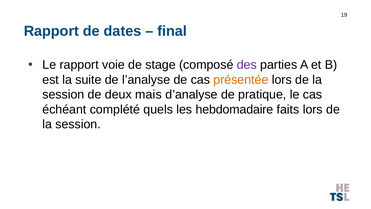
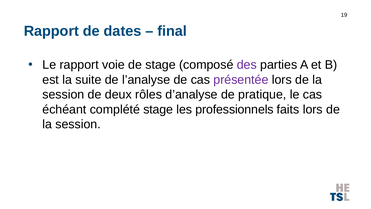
présentée colour: orange -> purple
mais: mais -> rôles
complété quels: quels -> stage
hebdomadaire: hebdomadaire -> professionnels
